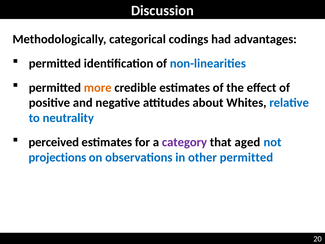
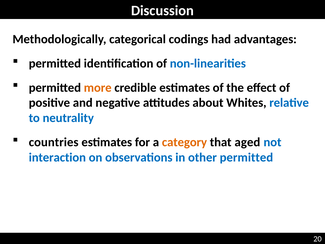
perceived: perceived -> countries
category colour: purple -> orange
projections: projections -> interaction
